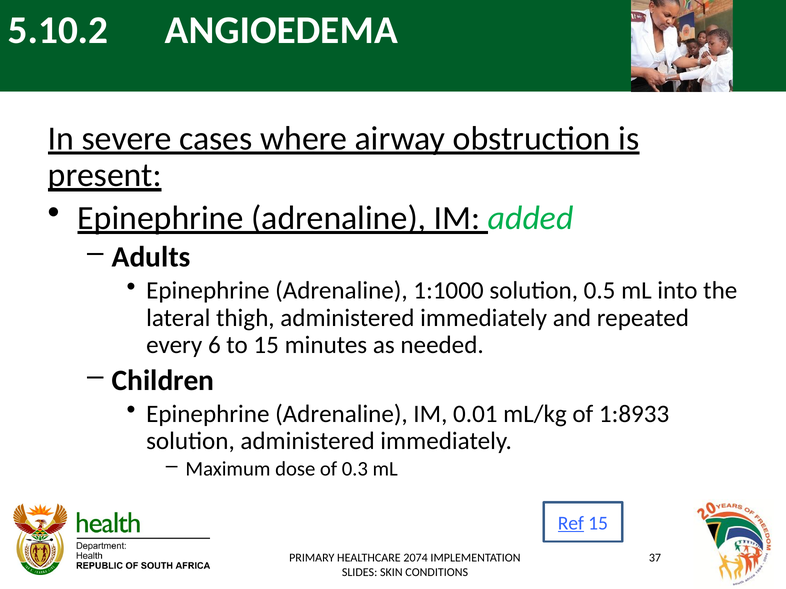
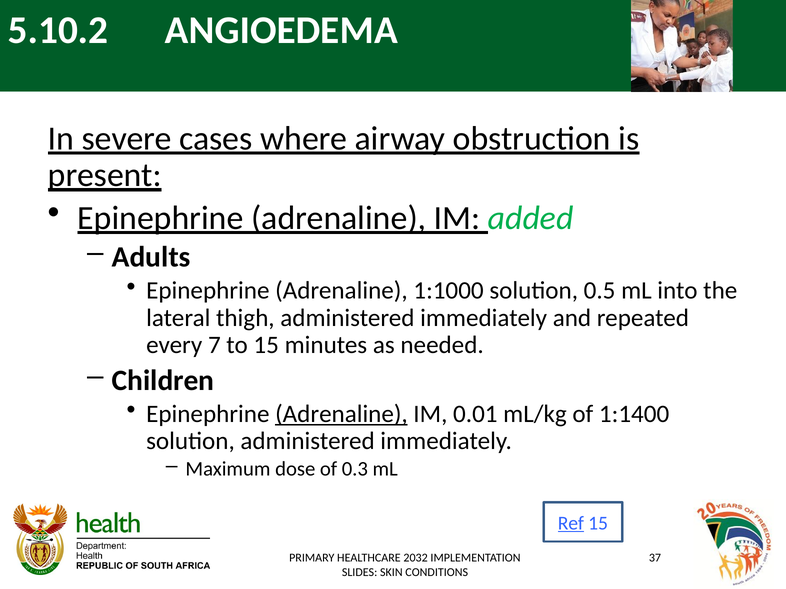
6: 6 -> 7
Adrenaline at (341, 414) underline: none -> present
1:8933: 1:8933 -> 1:1400
2074: 2074 -> 2032
